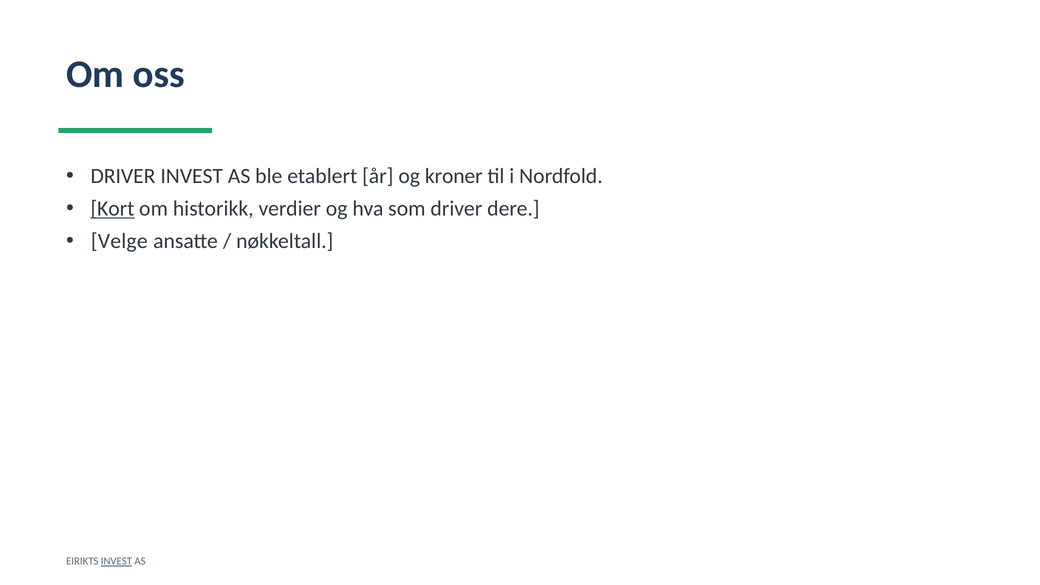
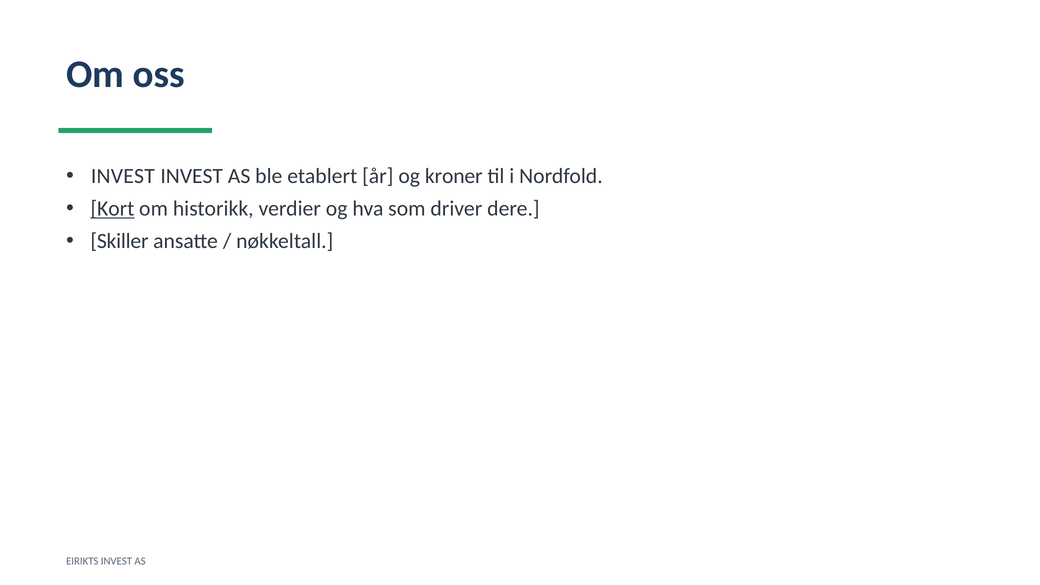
DRIVER at (123, 176): DRIVER -> INVEST
Velge: Velge -> Skiller
INVEST at (116, 561) underline: present -> none
